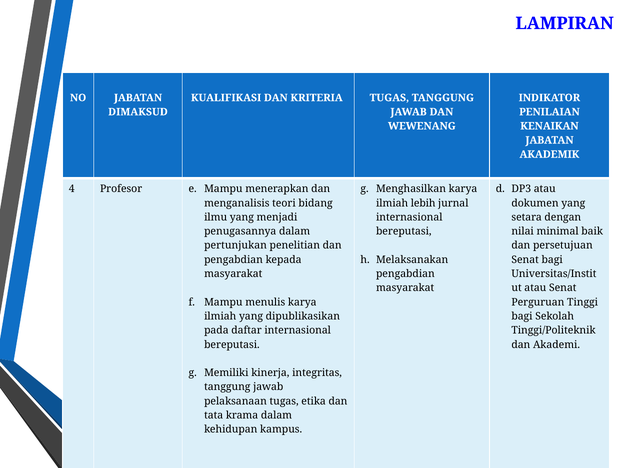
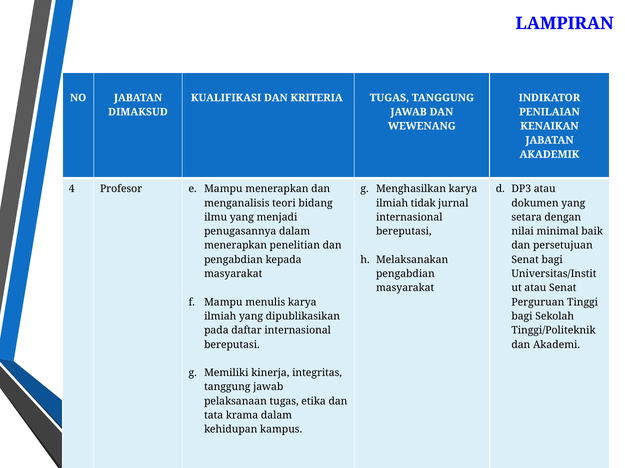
lebih: lebih -> tidak
pertunjukan at (236, 246): pertunjukan -> menerapkan
